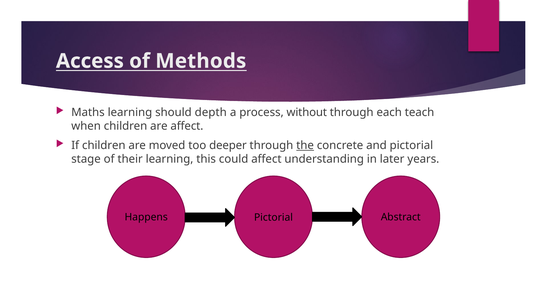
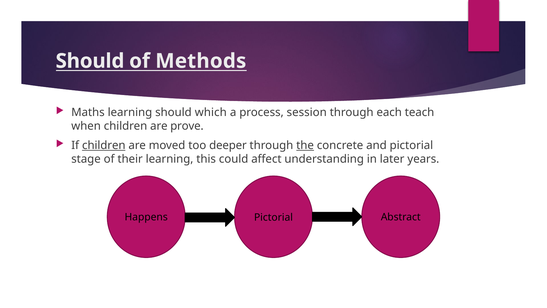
Access at (90, 61): Access -> Should
depth: depth -> which
without: without -> session
are affect: affect -> prove
children at (104, 145) underline: none -> present
